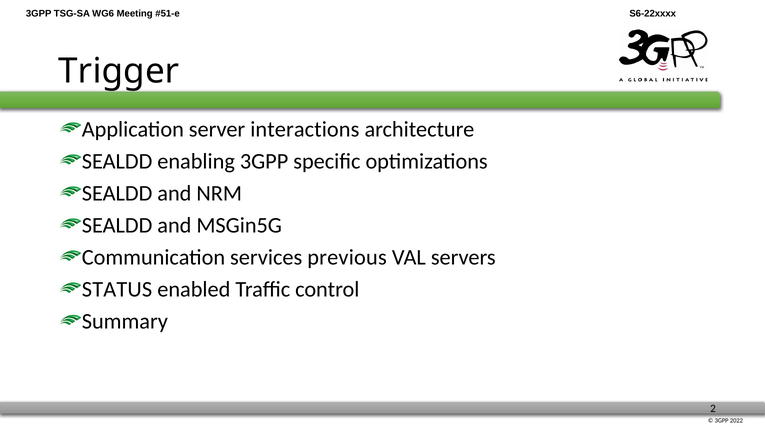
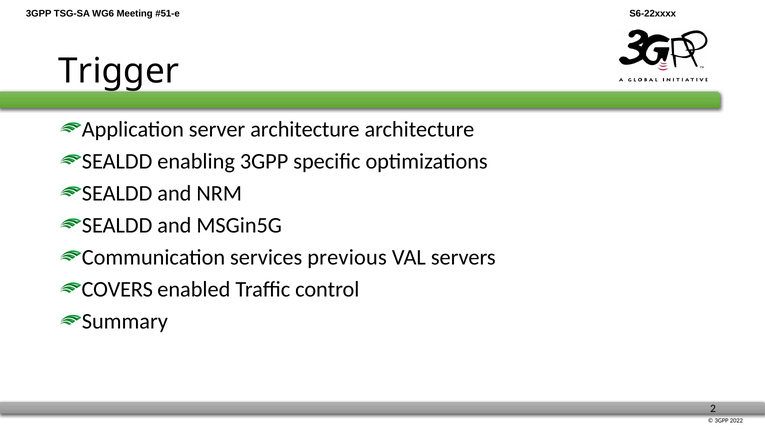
server interactions: interactions -> architecture
STATUS: STATUS -> COVERS
